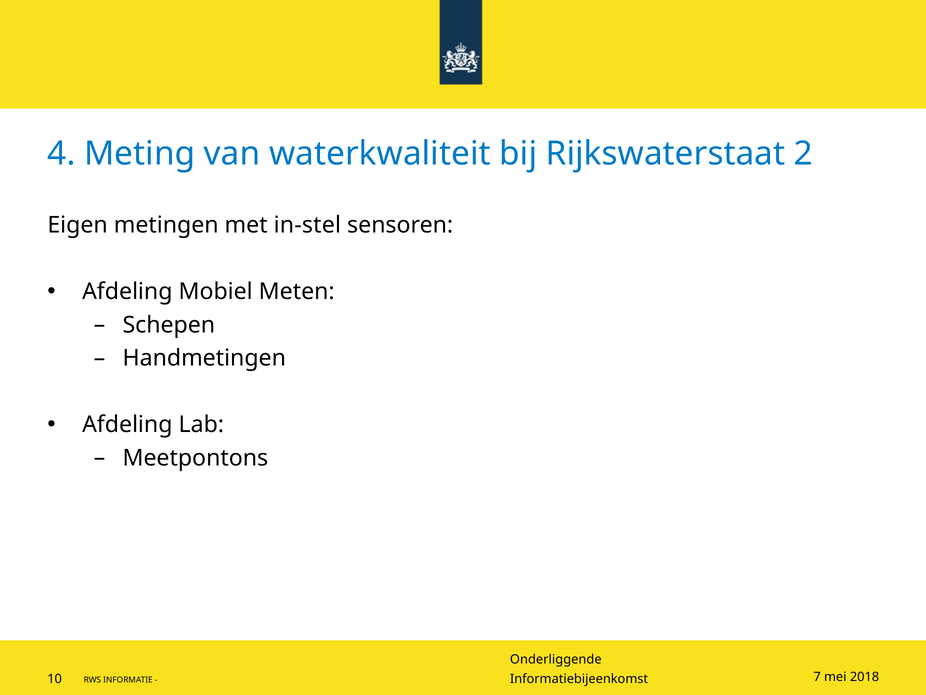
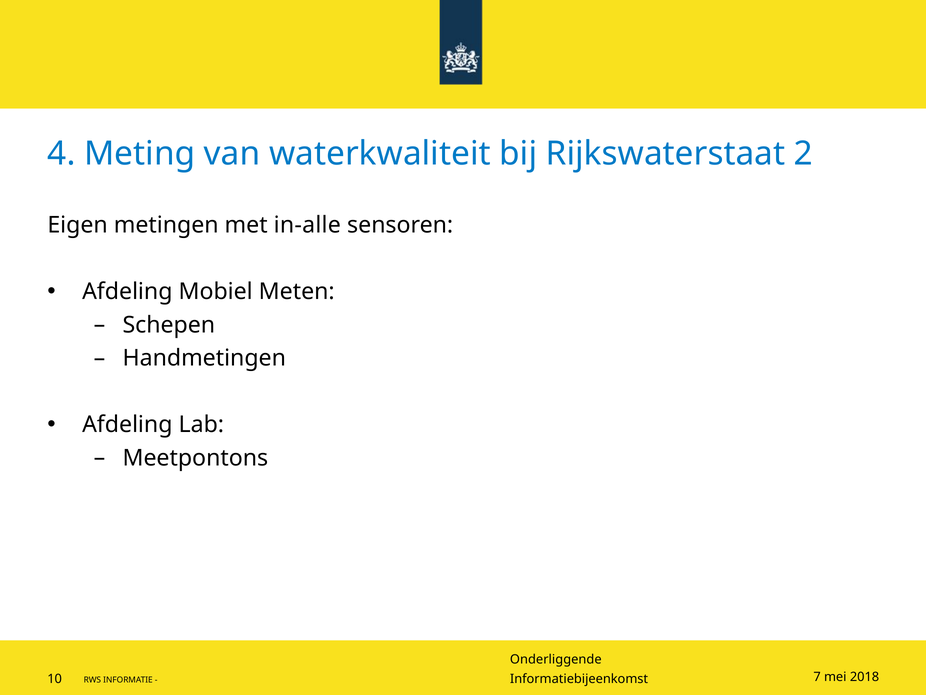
in-stel: in-stel -> in-alle
